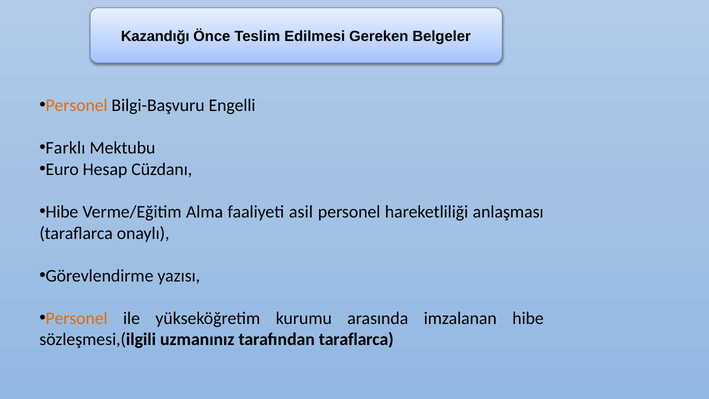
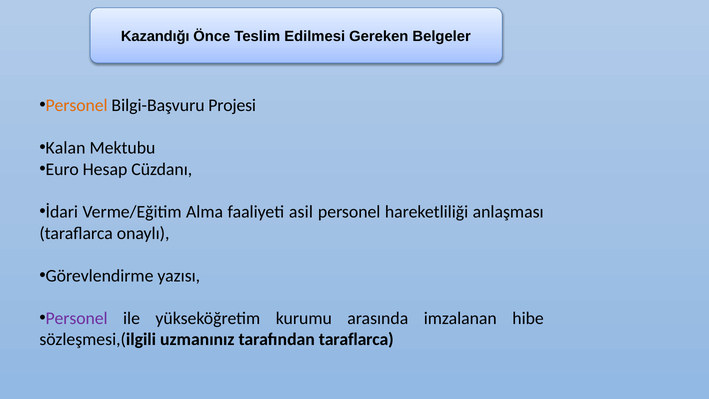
Engelli: Engelli -> Projesi
Farklı: Farklı -> Kalan
Hibe at (62, 212): Hibe -> İdari
Personel at (77, 318) colour: orange -> purple
